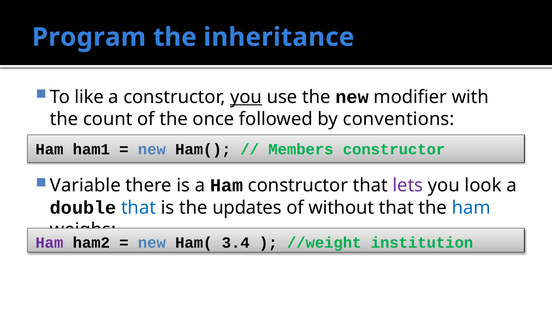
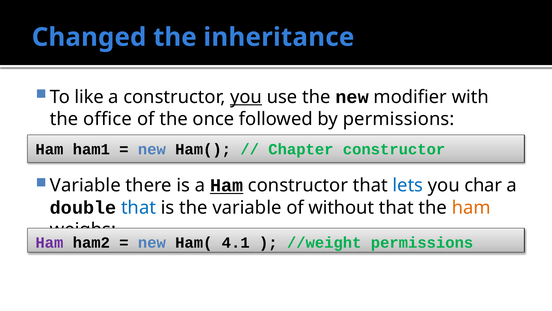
Program: Program -> Changed
count: count -> office
by conventions: conventions -> permissions
Members: Members -> Chapter
Ham at (227, 185) underline: none -> present
lets colour: purple -> blue
look: look -> char
the updates: updates -> variable
ham at (471, 207) colour: blue -> orange
3.4: 3.4 -> 4.1
//weight institution: institution -> permissions
